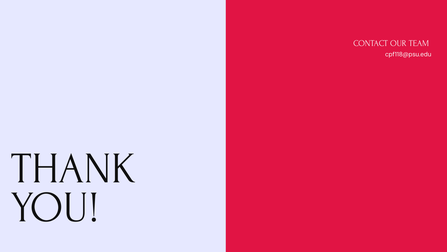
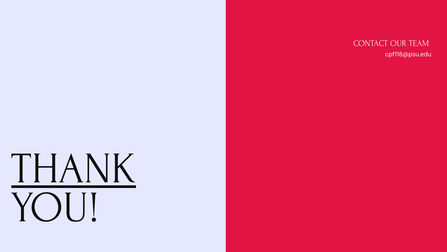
THANK underline: none -> present
